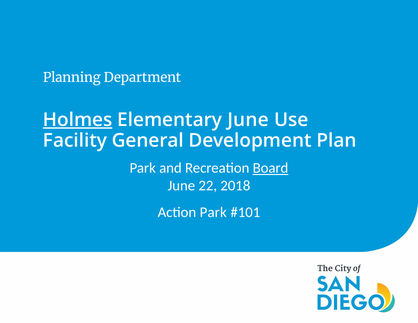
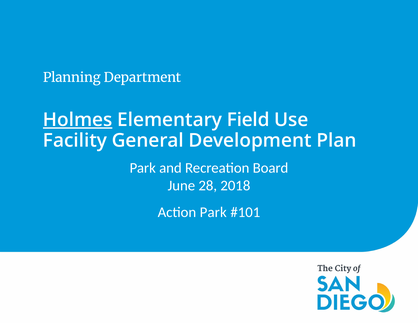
Elementary June: June -> Field
Board underline: present -> none
22: 22 -> 28
